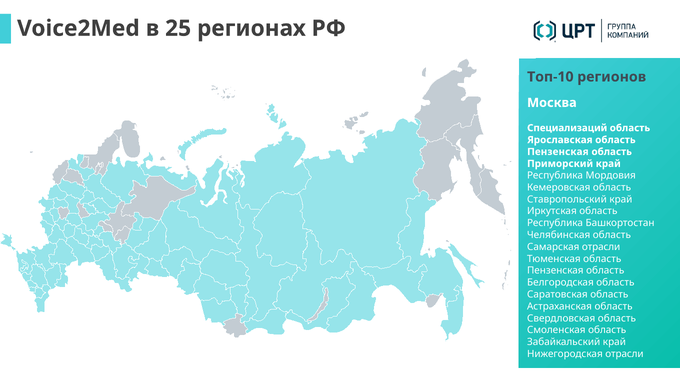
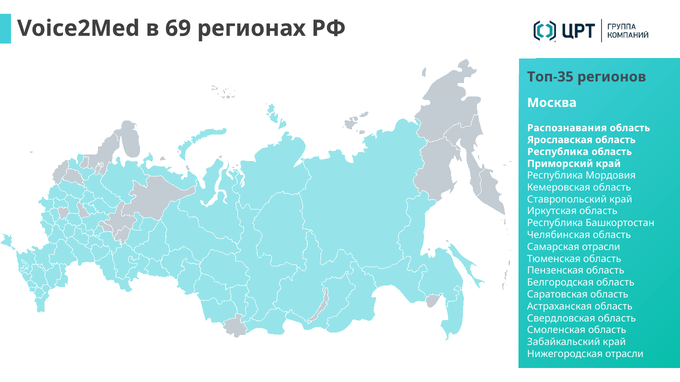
25: 25 -> 69
Топ-10: Топ-10 -> Топ-35
Специализаций: Специализаций -> Распознавания
Пензенская at (558, 152): Пензенская -> Республика
